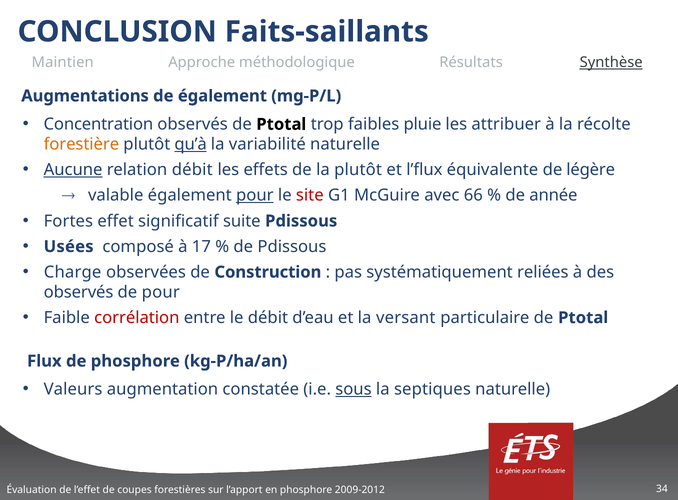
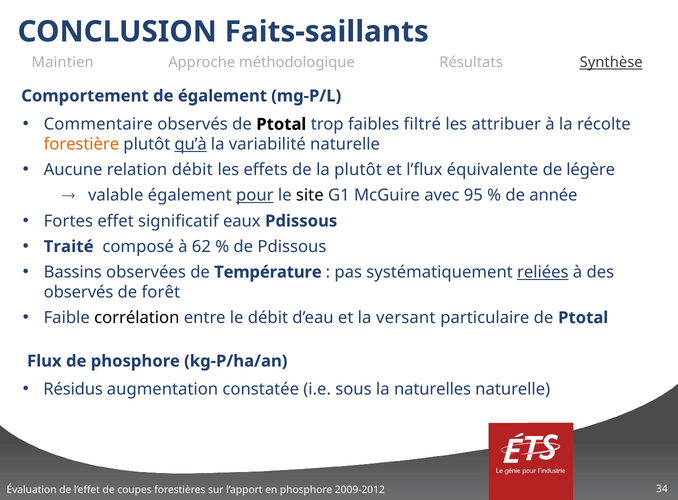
Augmentations: Augmentations -> Comportement
Concentration: Concentration -> Commentaire
pluie: pluie -> filtré
Aucune underline: present -> none
site colour: red -> black
66: 66 -> 95
suite: suite -> eaux
Usées: Usées -> Traité
17: 17 -> 62
Charge: Charge -> Bassins
Construction: Construction -> Température
reliées underline: none -> present
de pour: pour -> forêt
corrélation colour: red -> black
Valeurs: Valeurs -> Résidus
sous underline: present -> none
septiques: septiques -> naturelles
